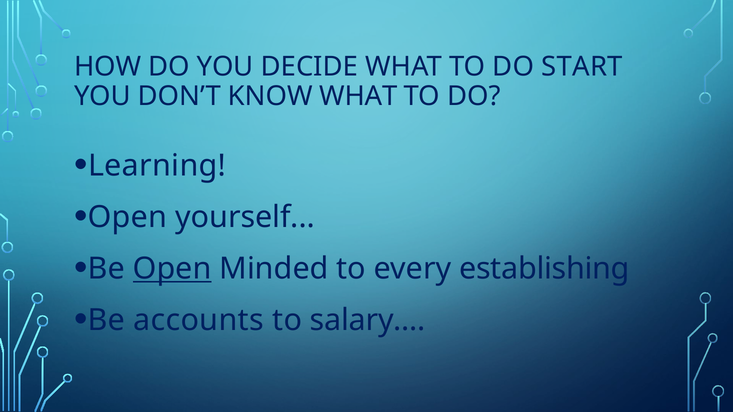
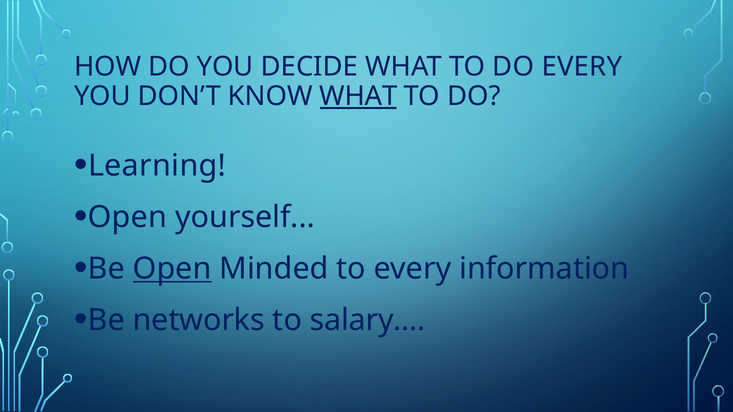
DO START: START -> EVERY
WHAT at (358, 96) underline: none -> present
establishing: establishing -> information
accounts: accounts -> networks
